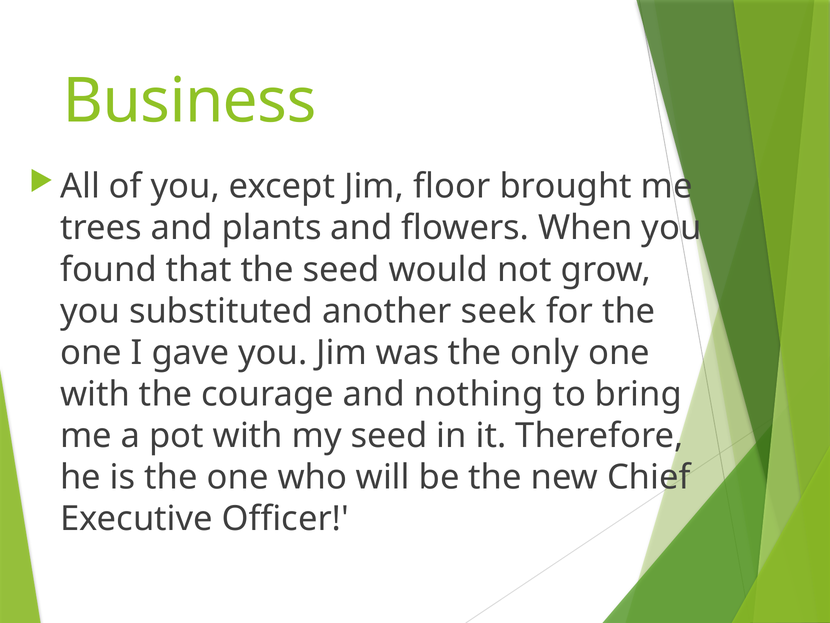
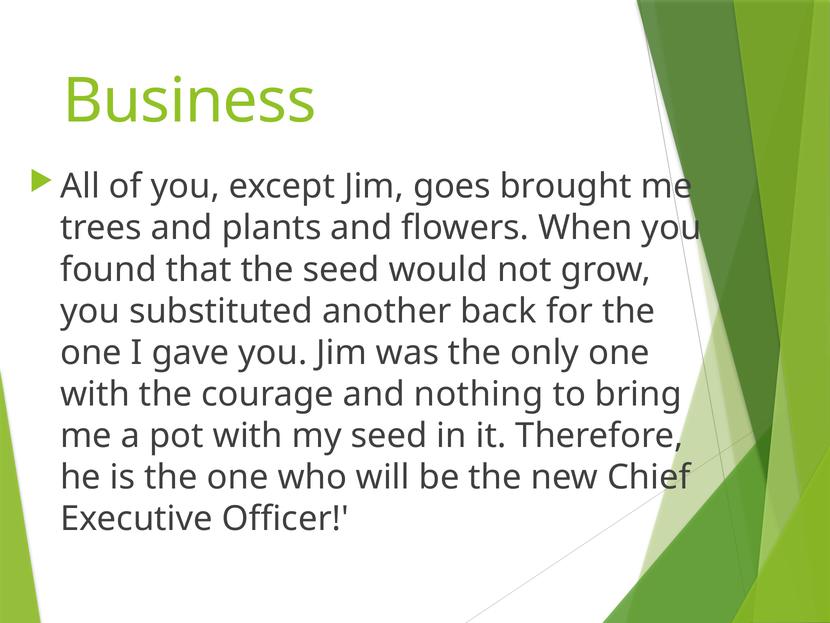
floor: floor -> goes
seek: seek -> back
